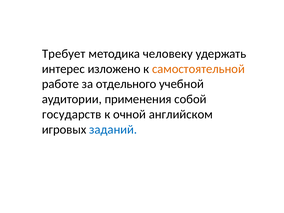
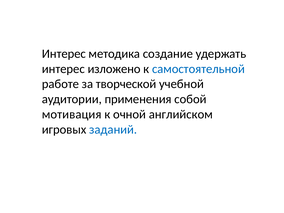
Требует at (64, 54): Требует -> Интерес
человеку: человеку -> создание
самостоятельной colour: orange -> blue
отдельного: отдельного -> творческой
государств: государств -> мотивация
